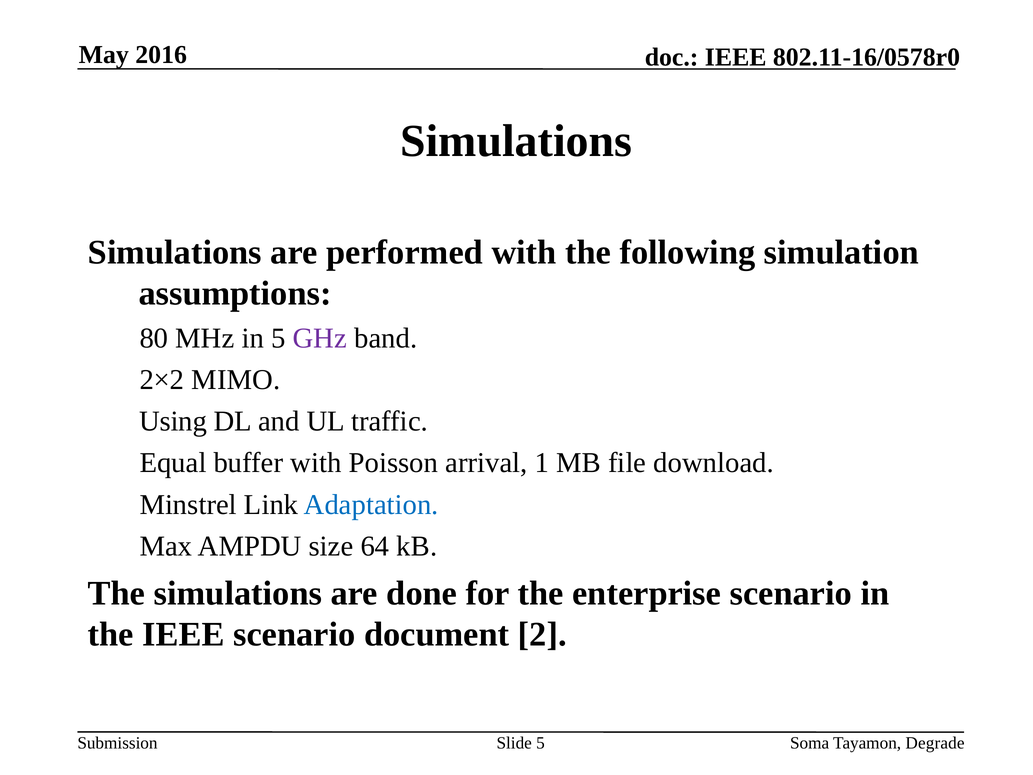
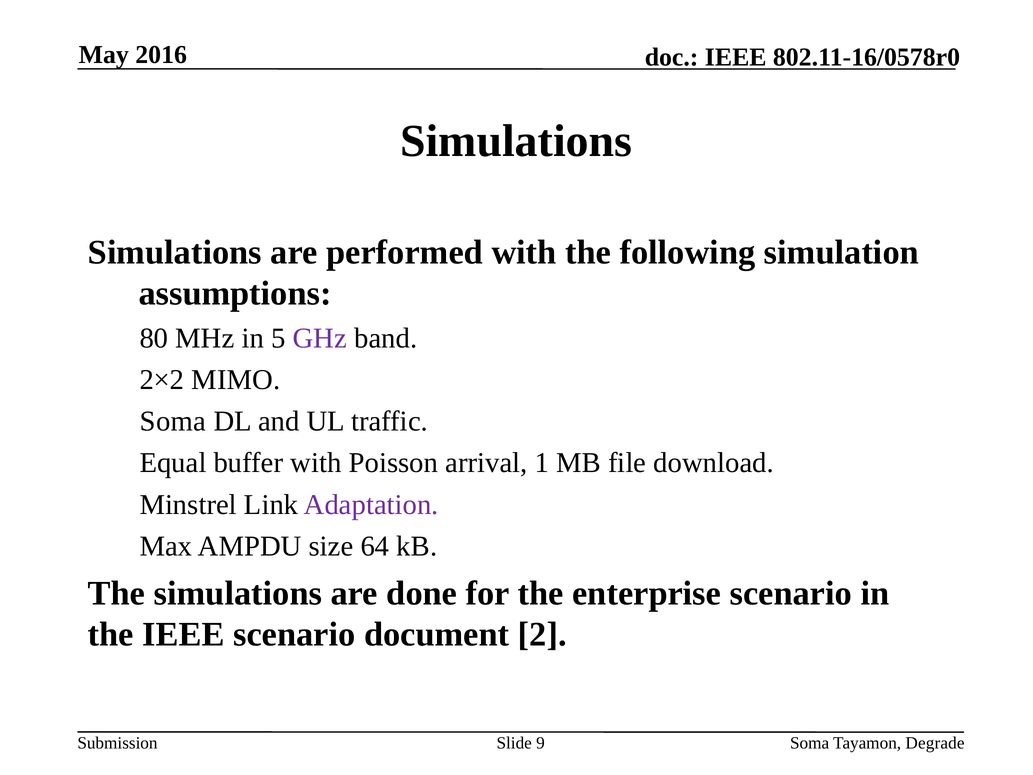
Using at (173, 421): Using -> Soma
Adaptation colour: blue -> purple
Slide 5: 5 -> 9
